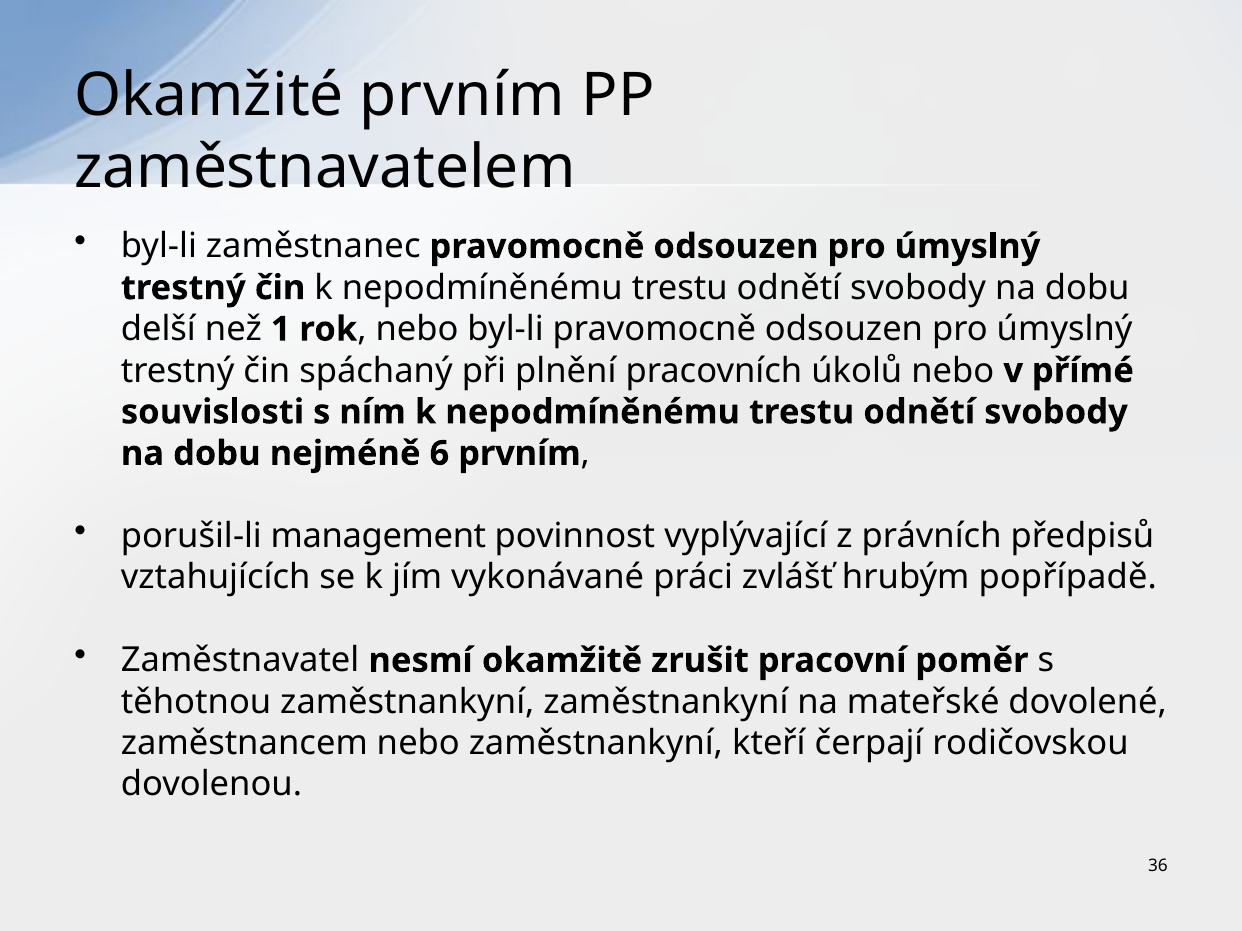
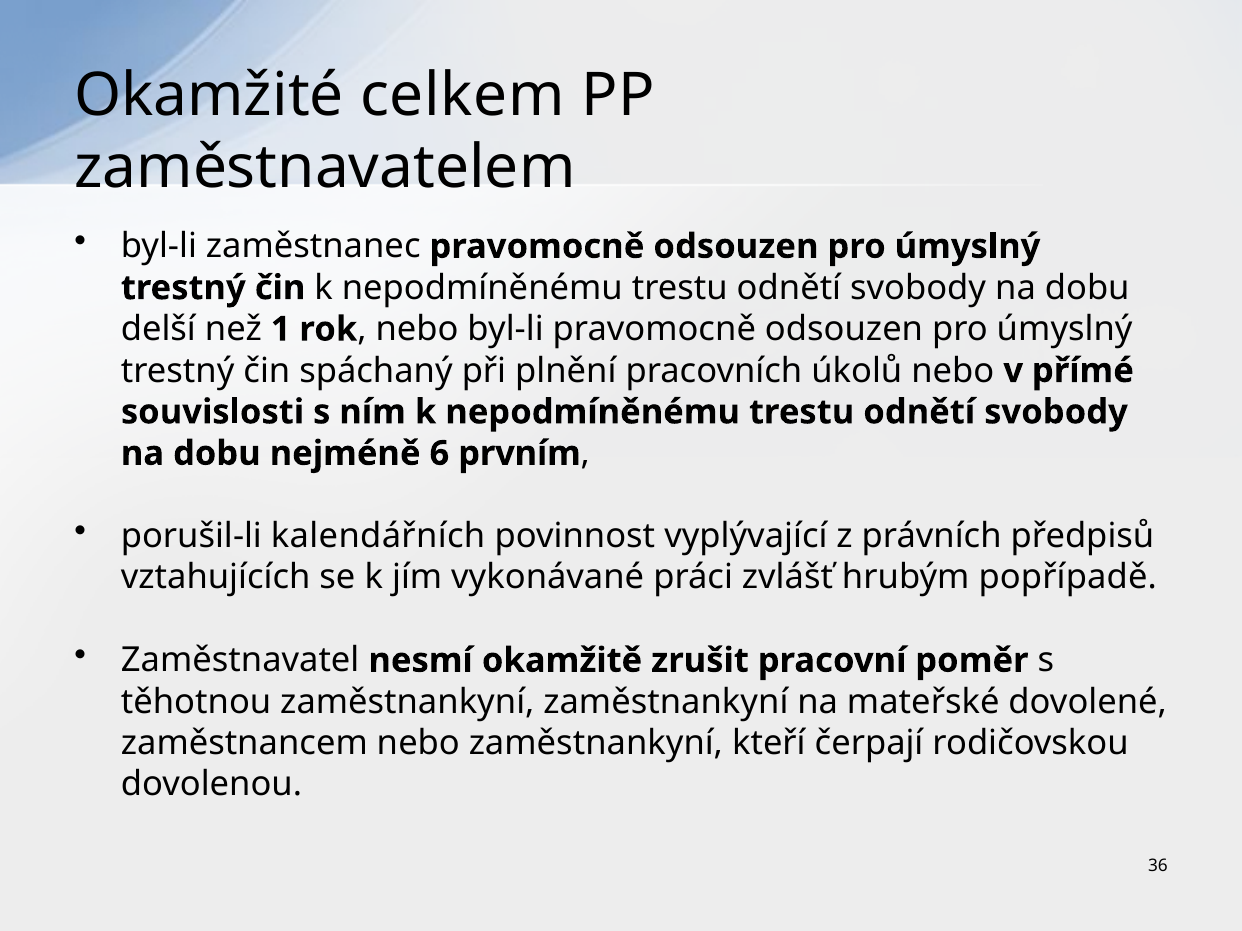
Okamžité prvním: prvním -> celkem
management: management -> kalendářních
